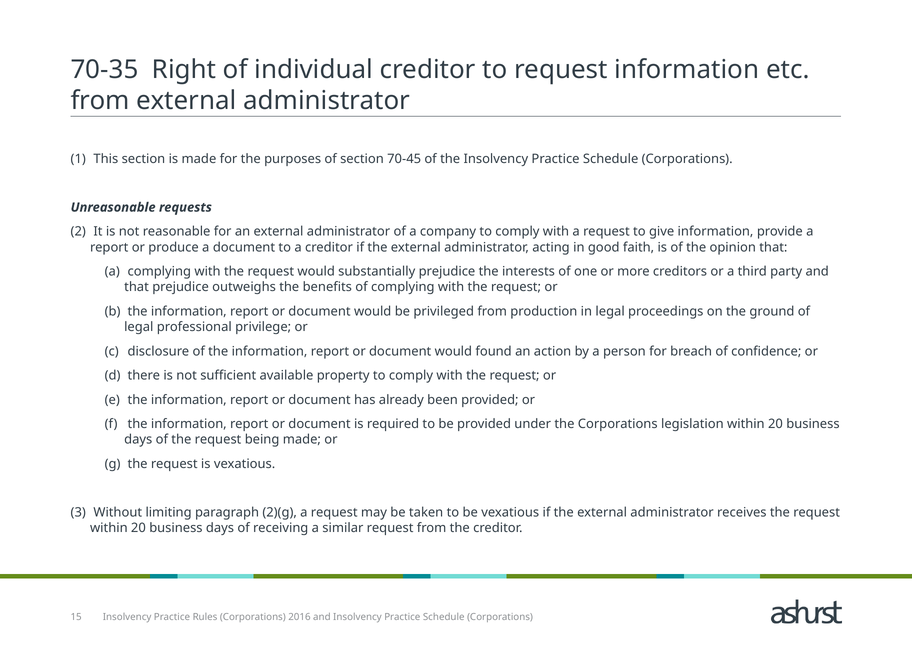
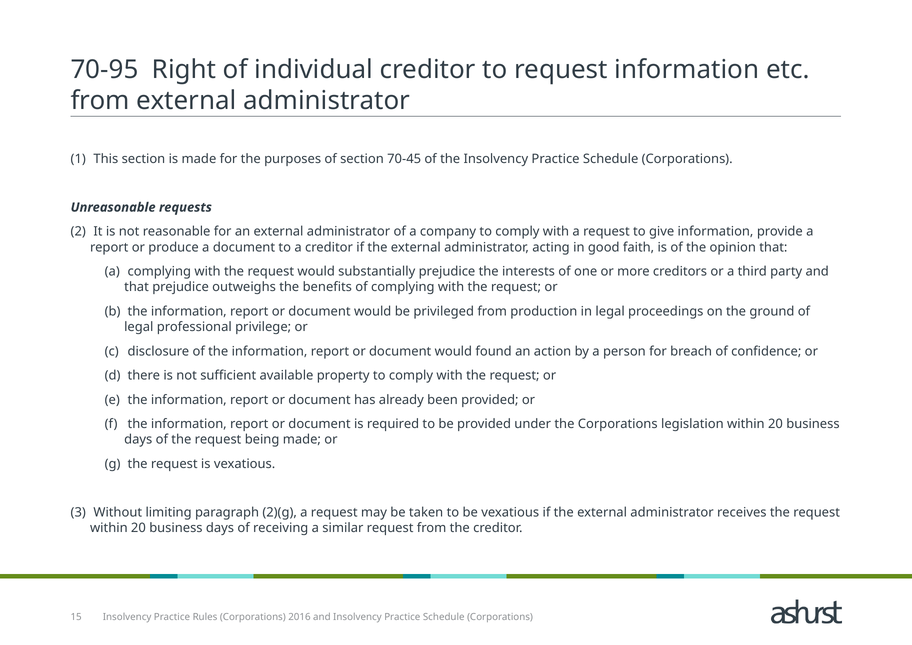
70‑35: 70‑35 -> 70‑95
